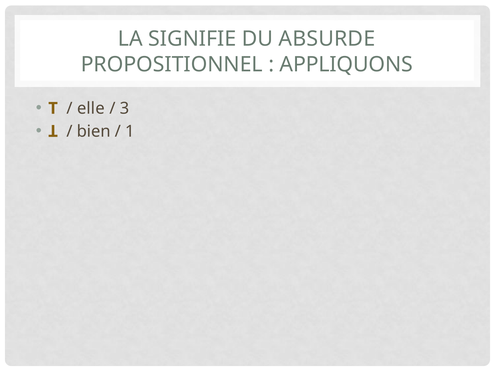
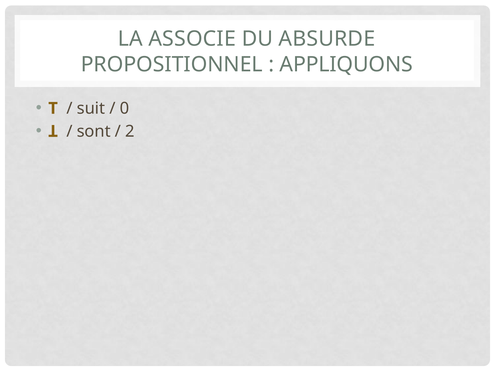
SIGNIFIE: SIGNIFIE -> ASSOCIE
elle: elle -> suit
3: 3 -> 0
bien: bien -> sont
1: 1 -> 2
